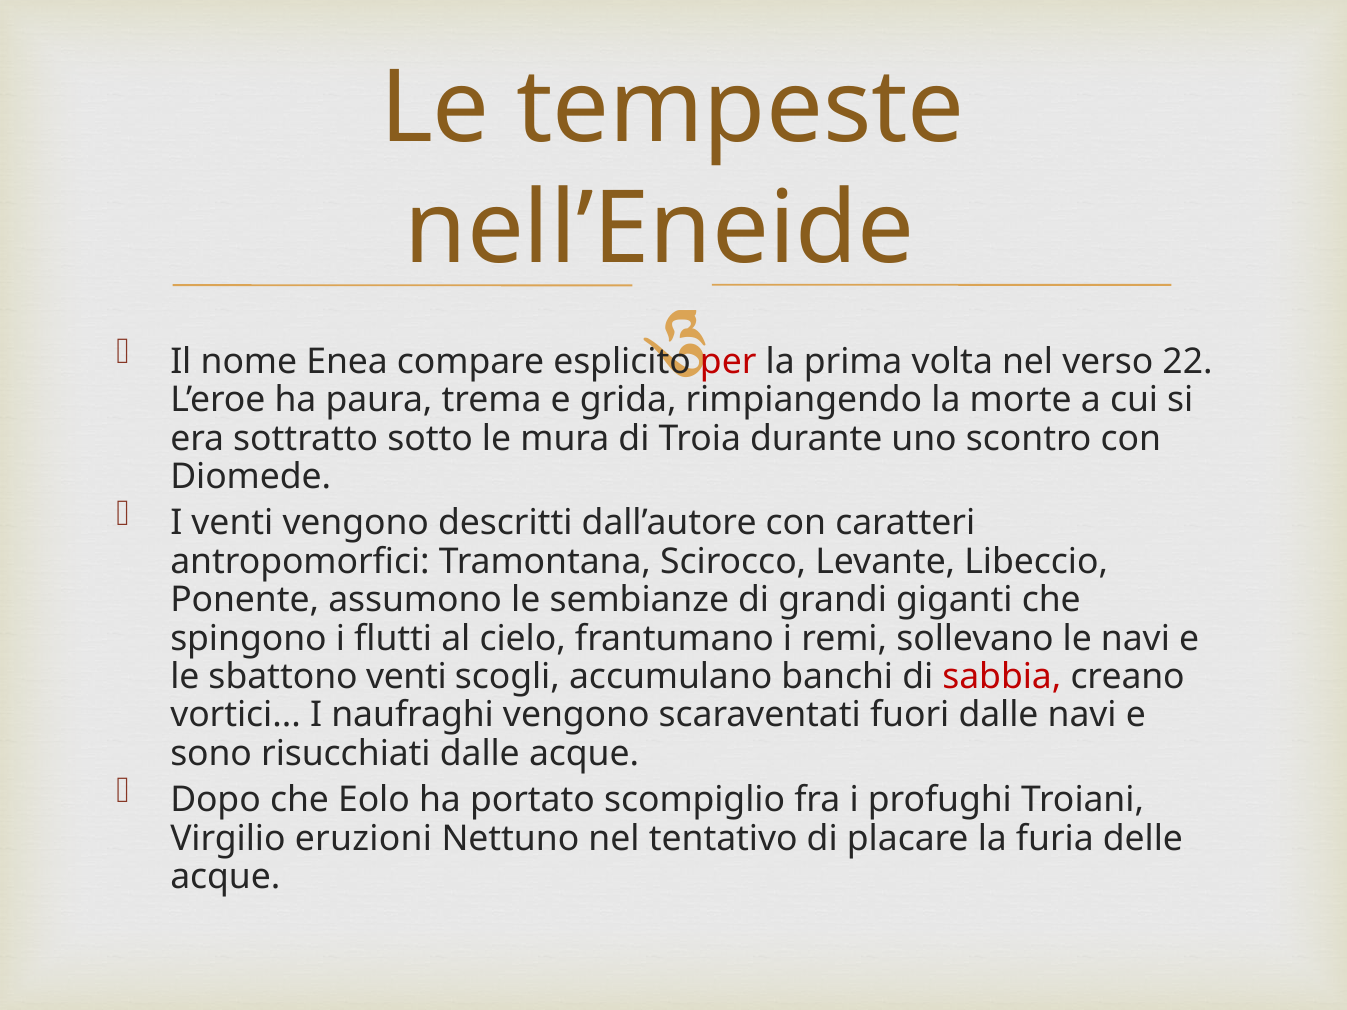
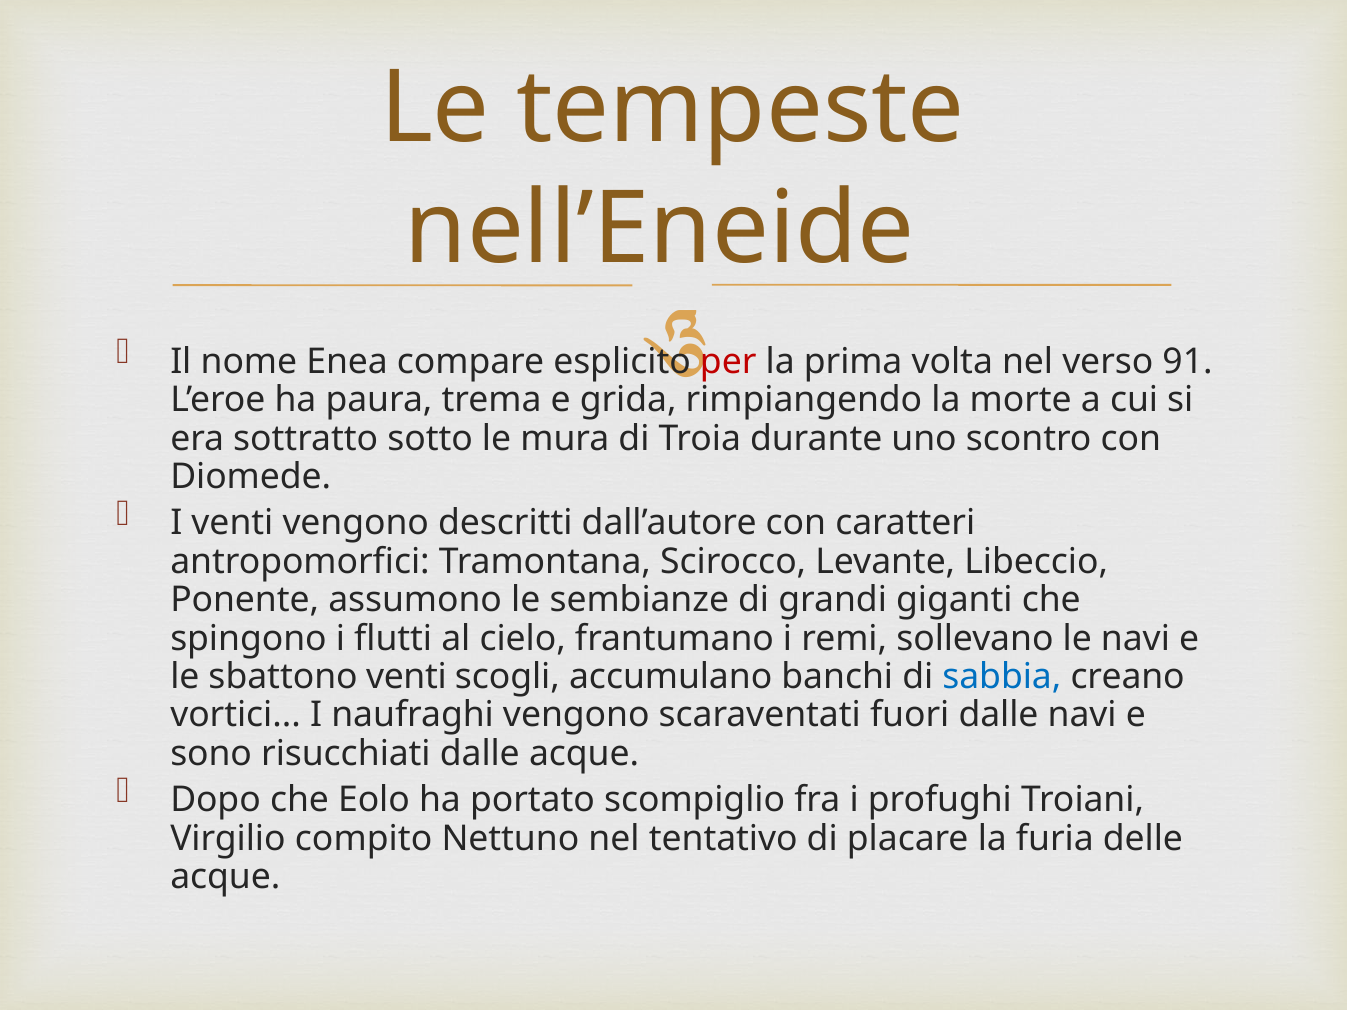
22: 22 -> 91
sabbia colour: red -> blue
eruzioni: eruzioni -> compito
